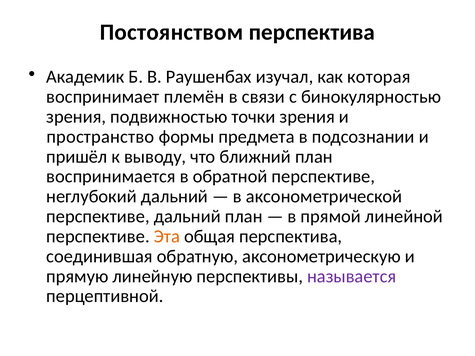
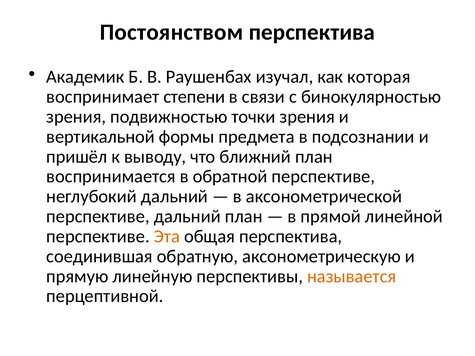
племён: племён -> степени
пространство: пространство -> вертикальной
называется colour: purple -> orange
